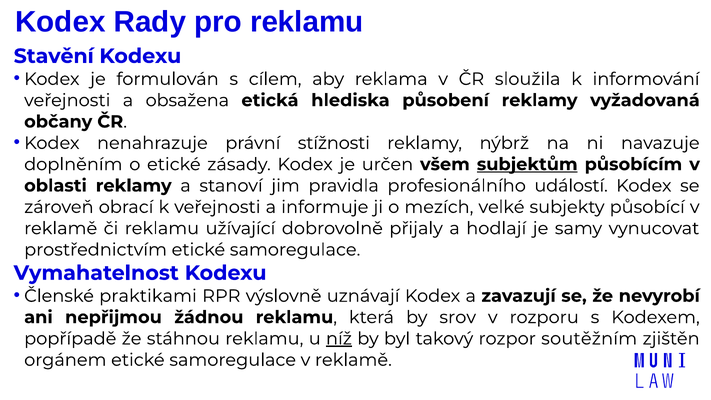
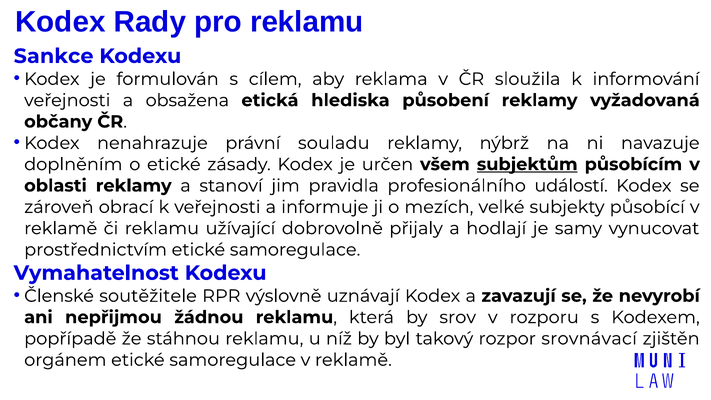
Stavění: Stavění -> Sankce
stížnosti: stížnosti -> souladu
praktikami: praktikami -> soutěžitele
níž underline: present -> none
soutěžním: soutěžním -> srovnávací
